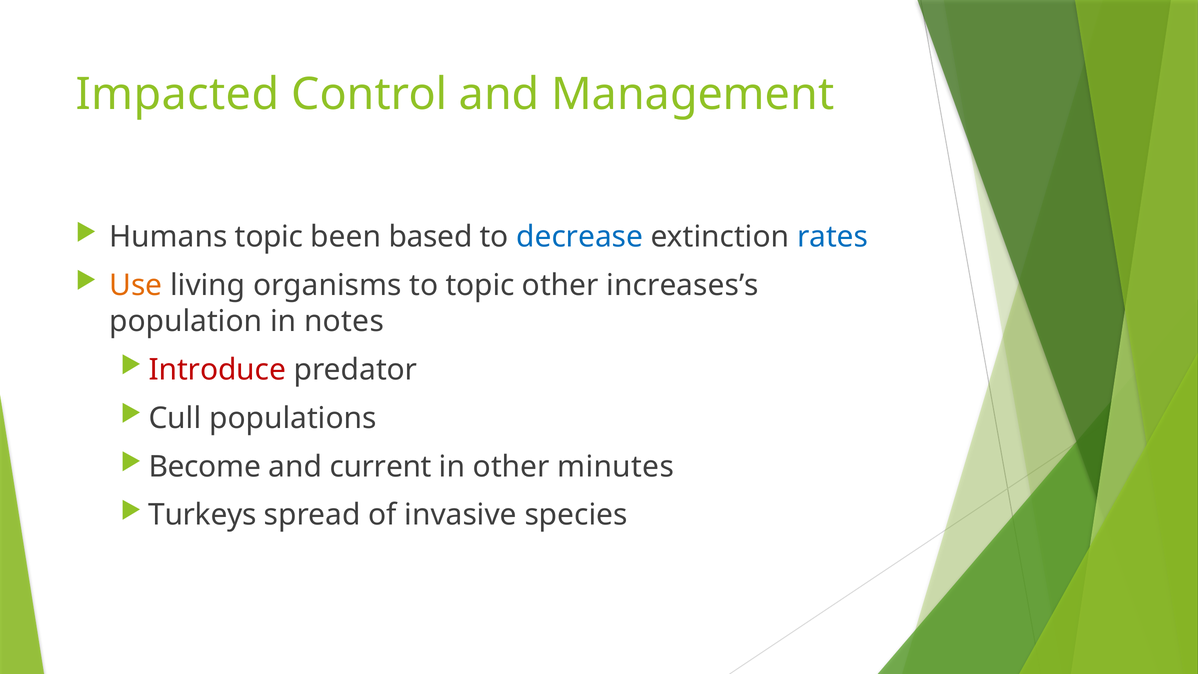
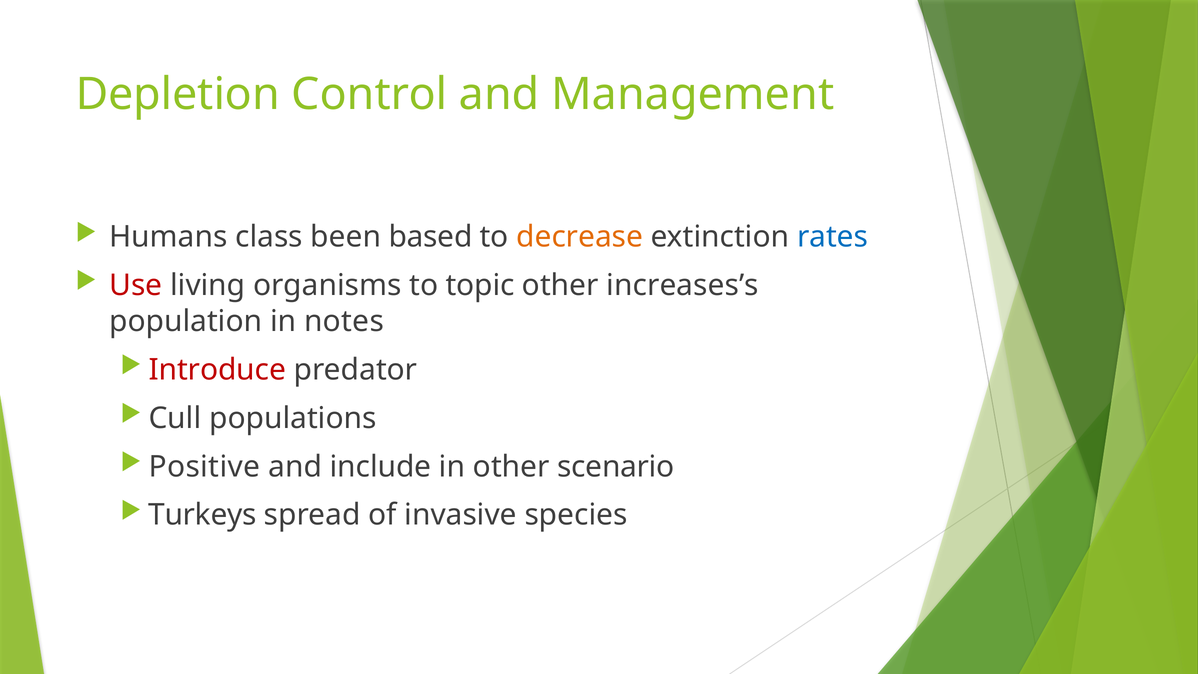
Impacted: Impacted -> Depletion
Humans topic: topic -> class
decrease colour: blue -> orange
Use colour: orange -> red
Become: Become -> Positive
current: current -> include
minutes: minutes -> scenario
